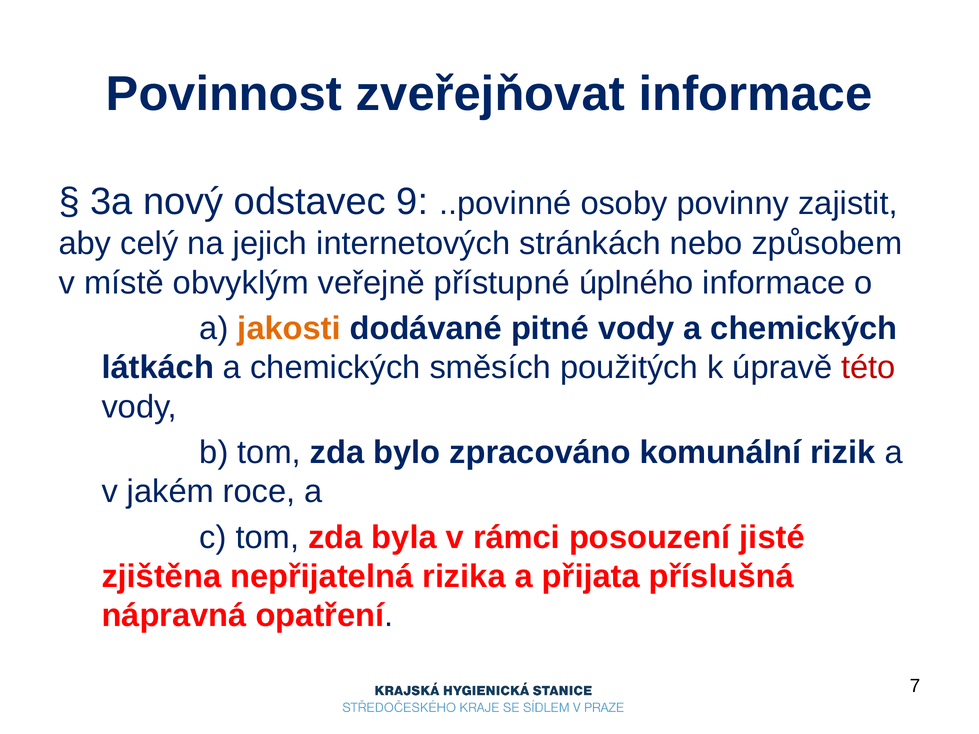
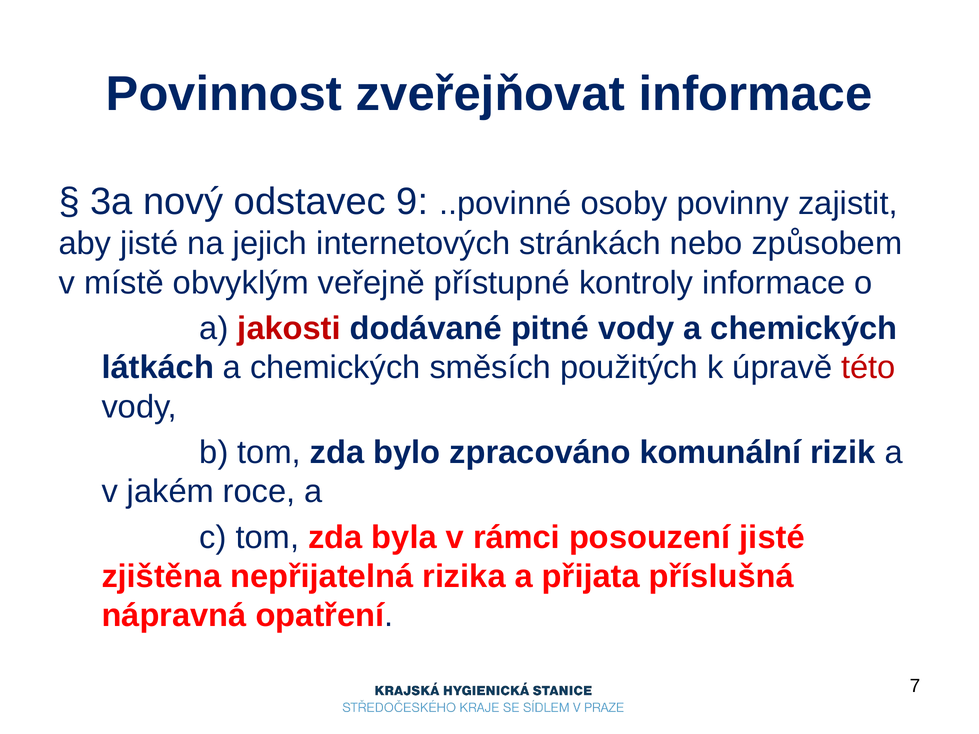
aby celý: celý -> jisté
úplného: úplného -> kontroly
jakosti colour: orange -> red
